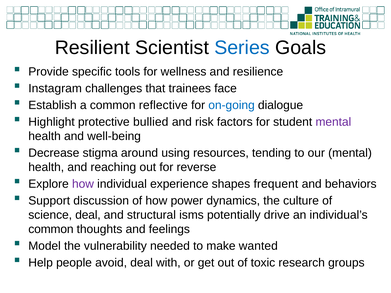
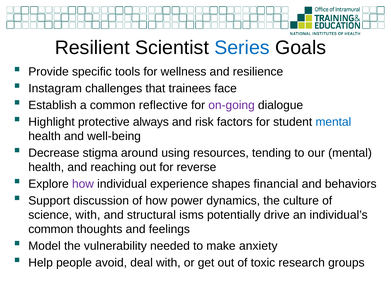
on-going colour: blue -> purple
bullied: bullied -> always
mental at (333, 122) colour: purple -> blue
frequent: frequent -> financial
science deal: deal -> with
wanted: wanted -> anxiety
